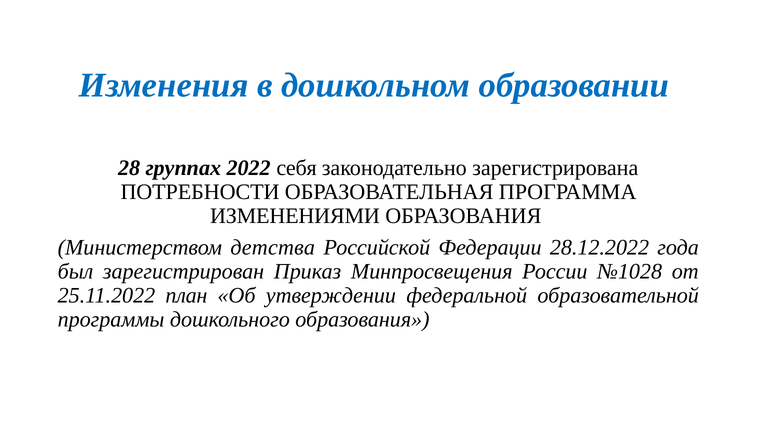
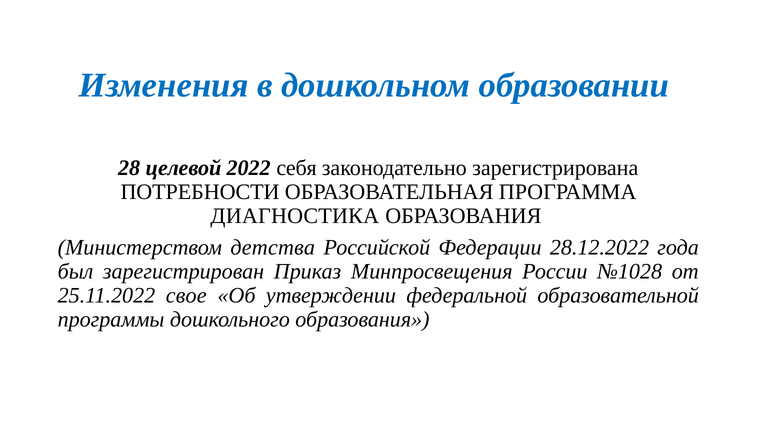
группах: группах -> целевой
ИЗМЕНЕНИЯМИ: ИЗМЕНЕНИЯМИ -> ДИАГНОСТИКА
план: план -> свое
